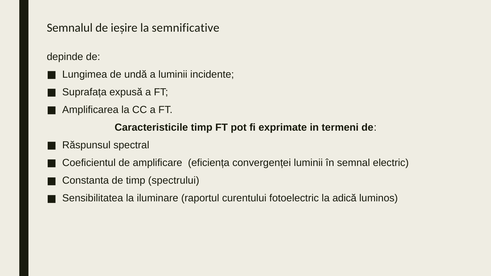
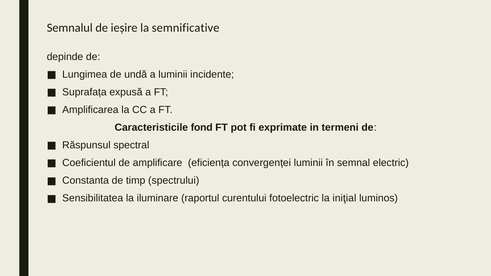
Caracteristicile timp: timp -> fond
adică: adică -> iniţial
